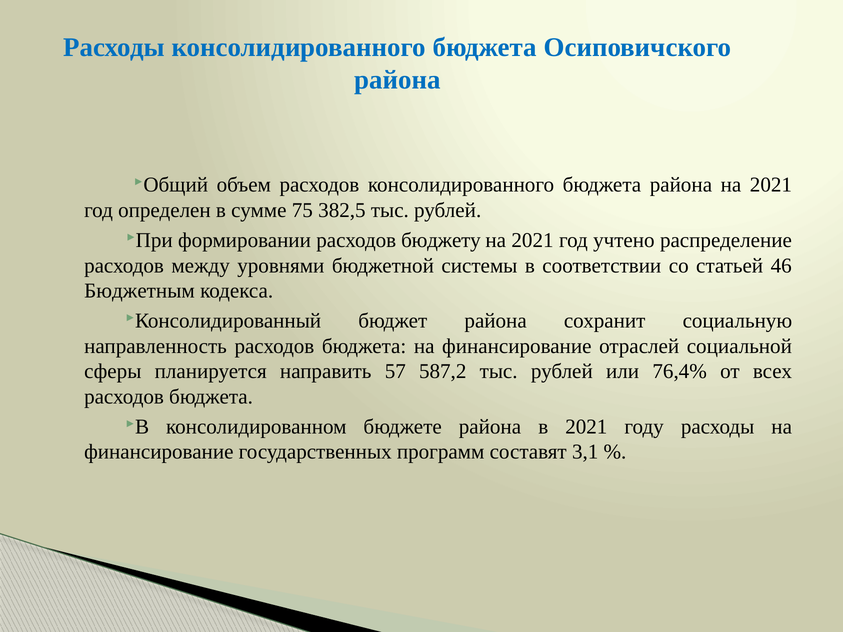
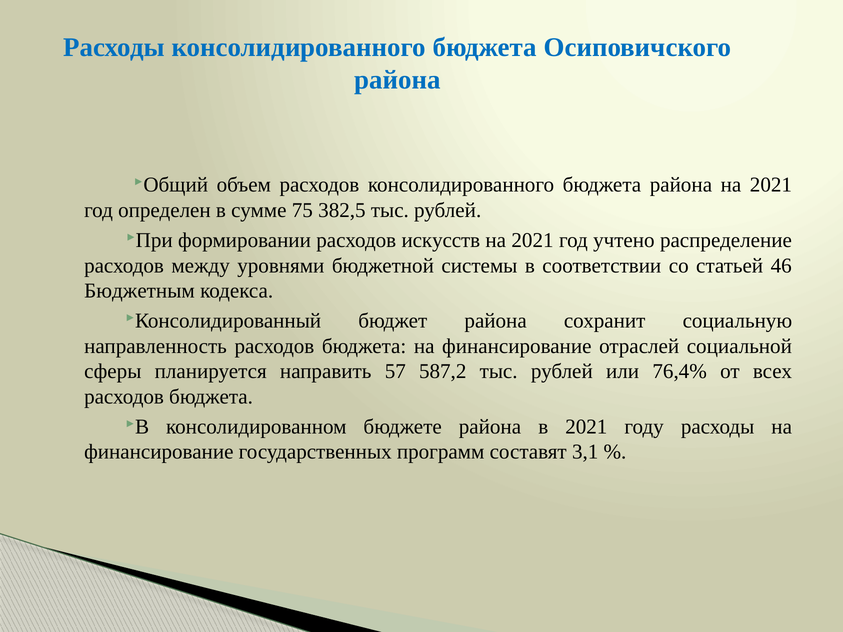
бюджету: бюджету -> искусств
